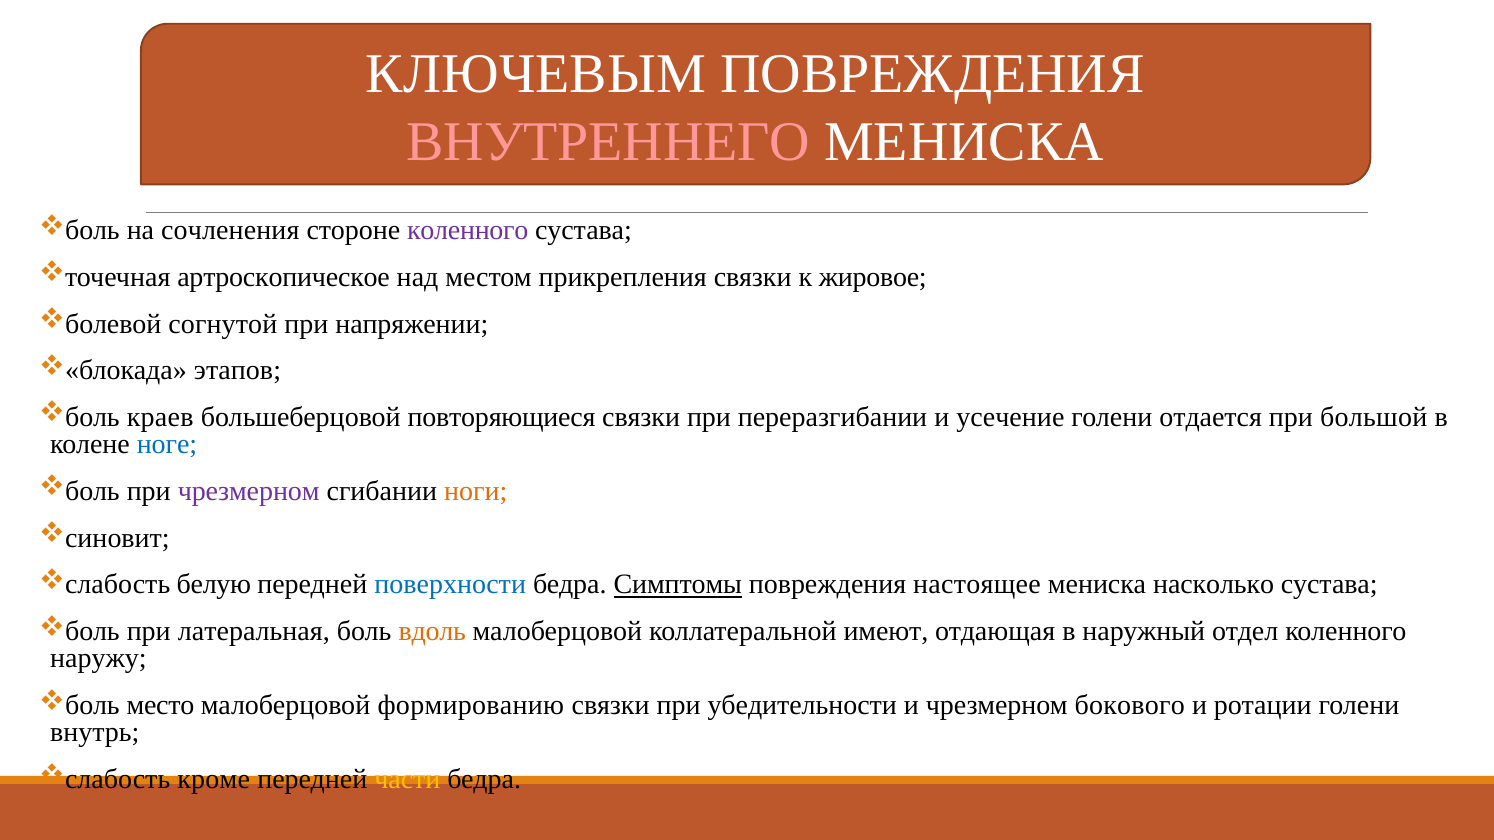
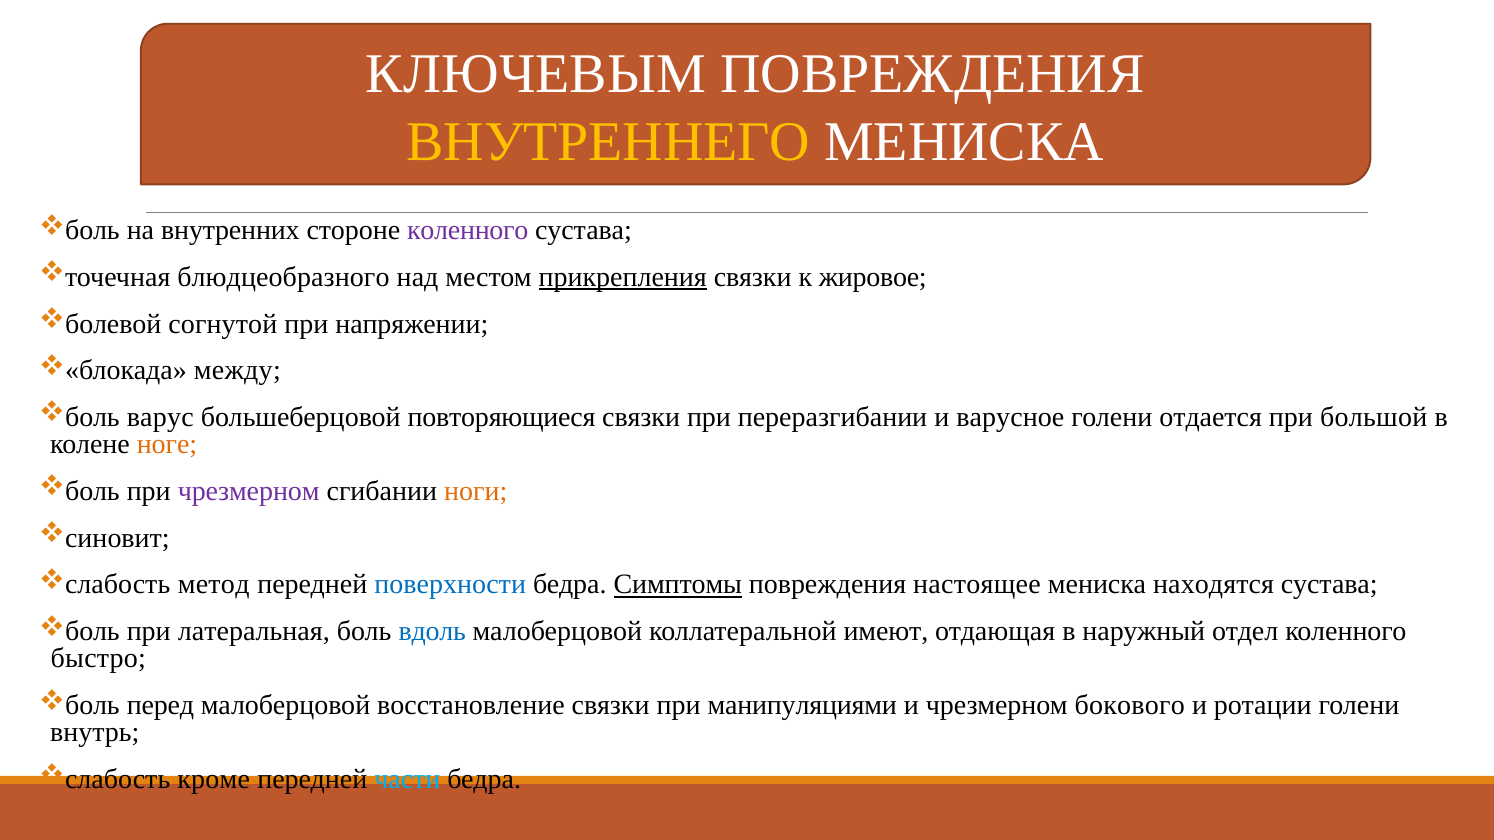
ВНУТРЕННЕГО colour: pink -> yellow
сочленения: сочленения -> внутренних
артроскопическое: артроскопическое -> блюдцеобразного
прикрепления underline: none -> present
этапов: этапов -> между
краев: краев -> варус
усечение: усечение -> варусное
ноге colour: blue -> orange
белую: белую -> метод
насколько: насколько -> находятся
вдоль colour: orange -> blue
наружу: наружу -> быстро
место: место -> перед
формированию: формированию -> восстановление
убедительности: убедительности -> манипуляциями
части colour: yellow -> light blue
